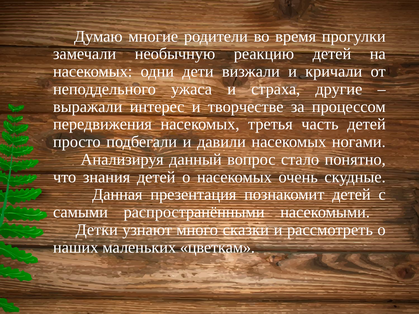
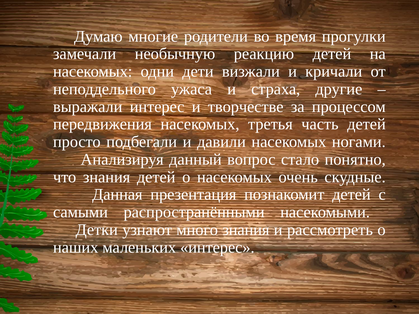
много сказки: сказки -> знания
маленьких цветкам: цветкам -> интерес
